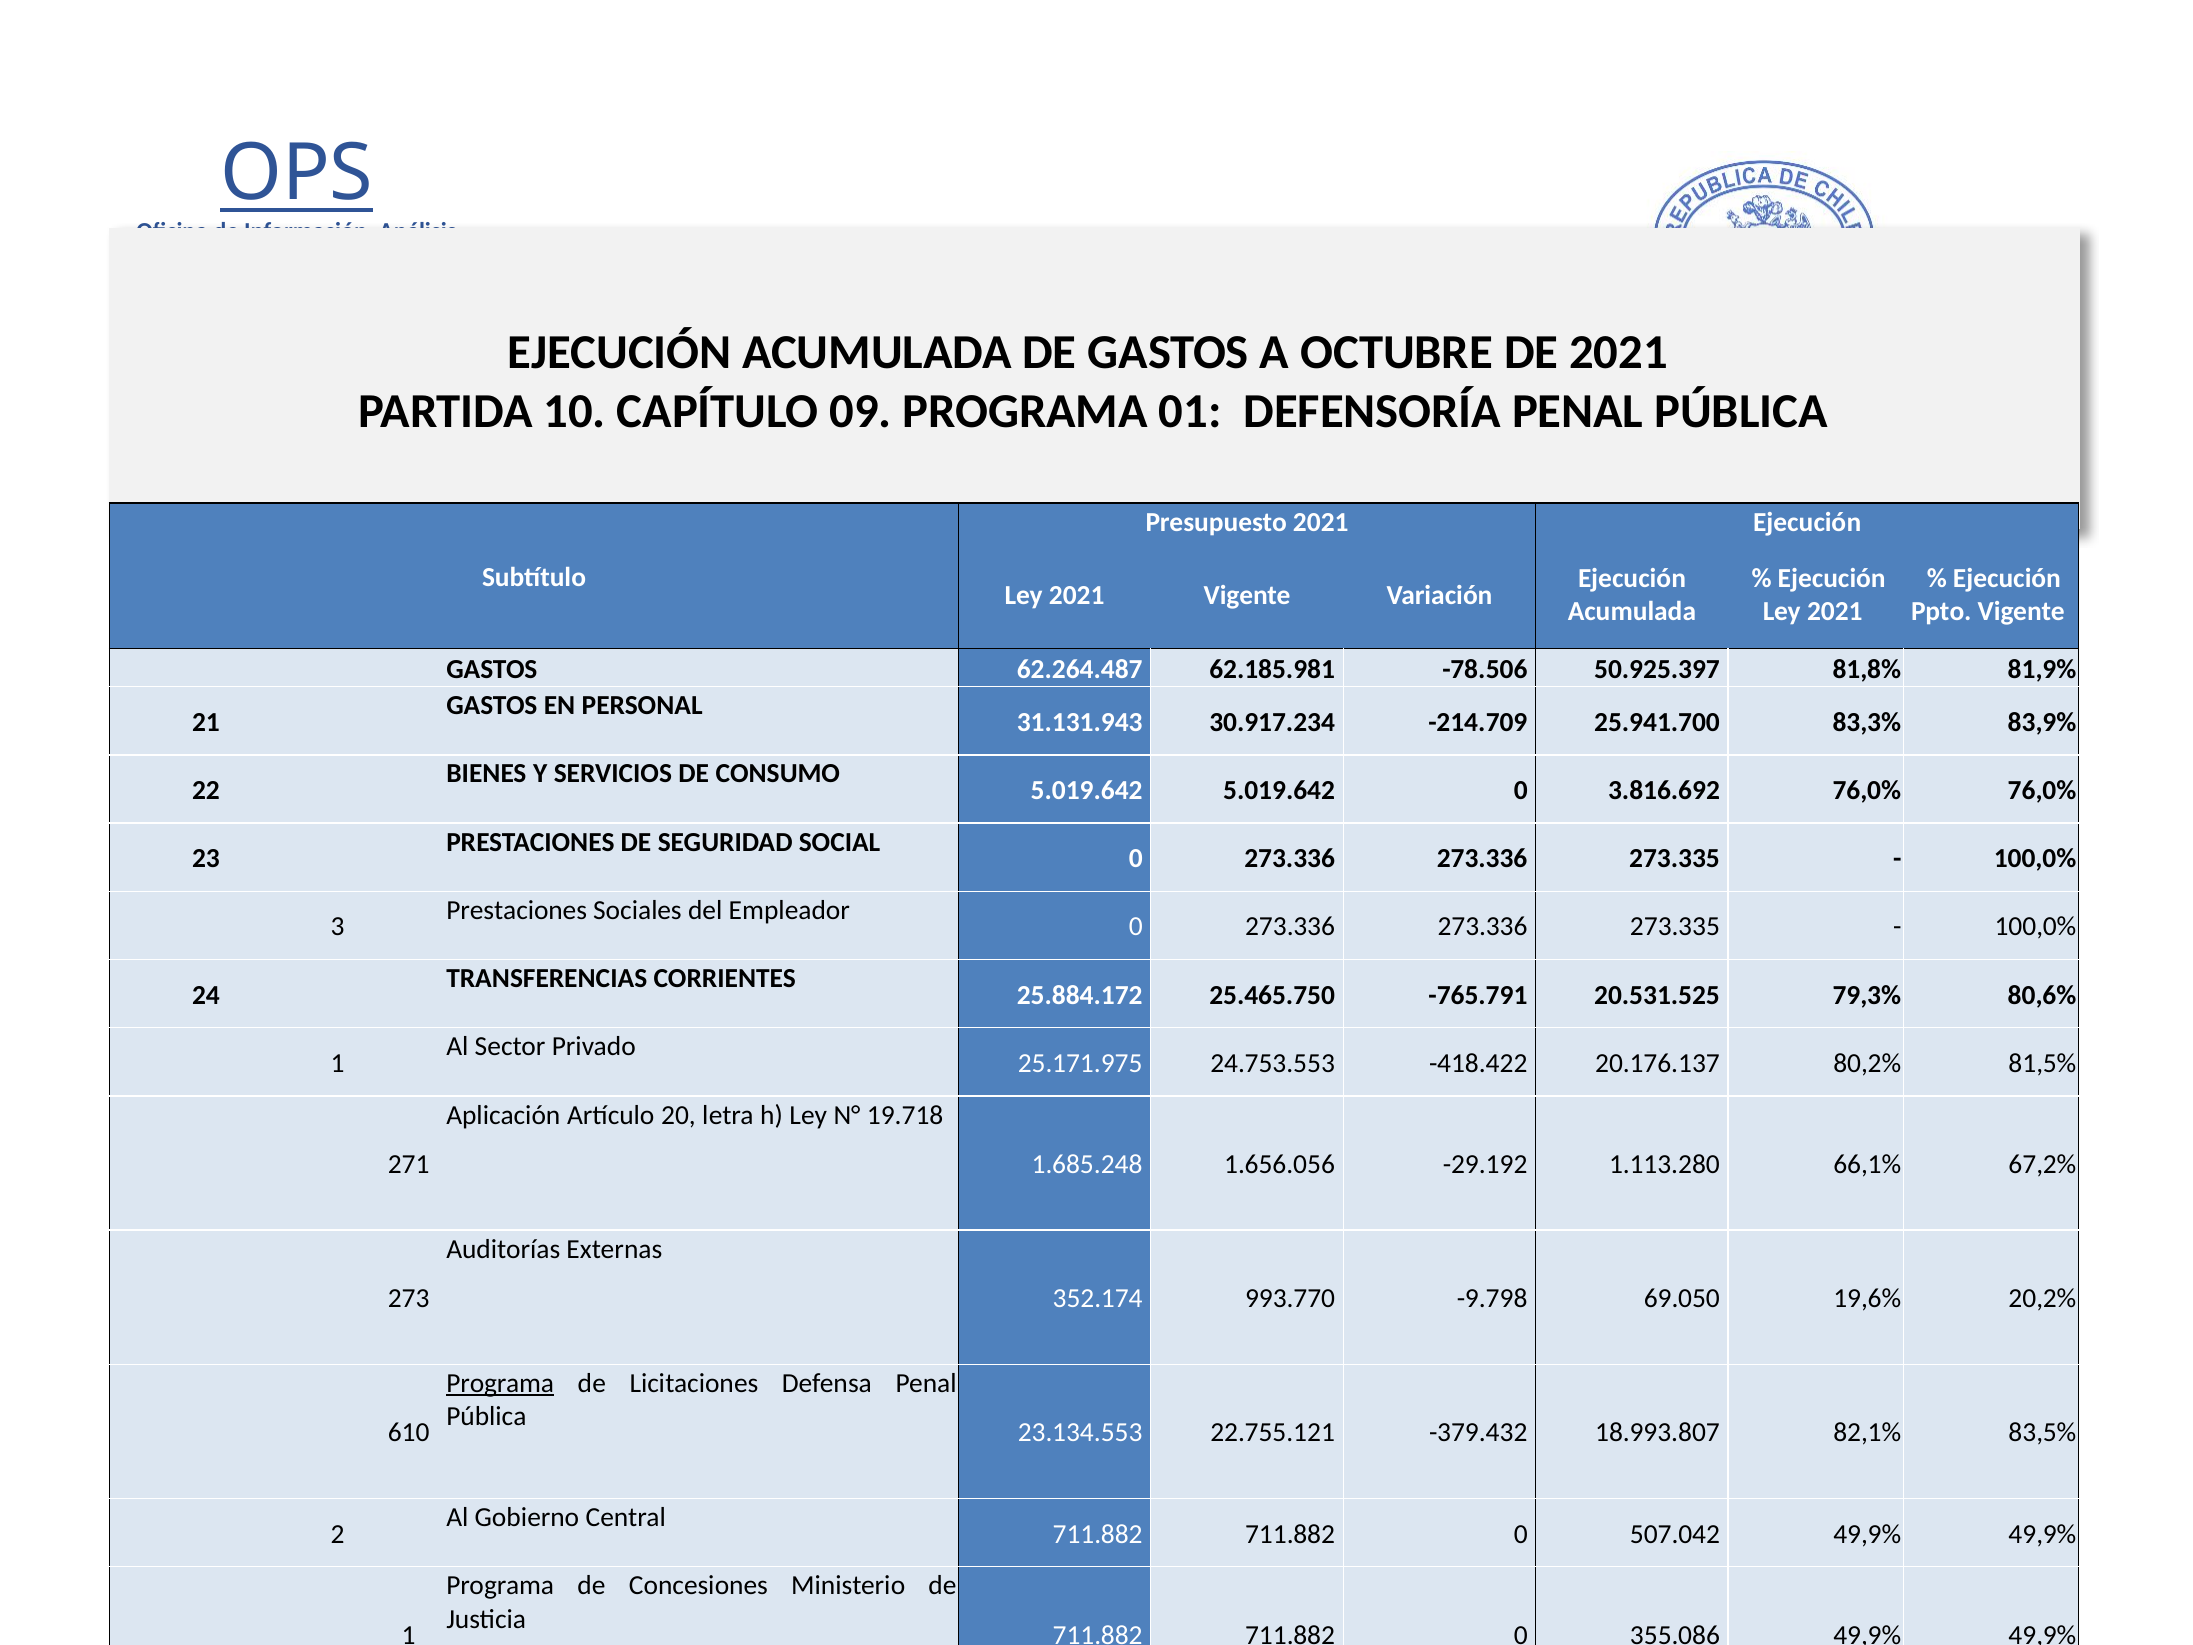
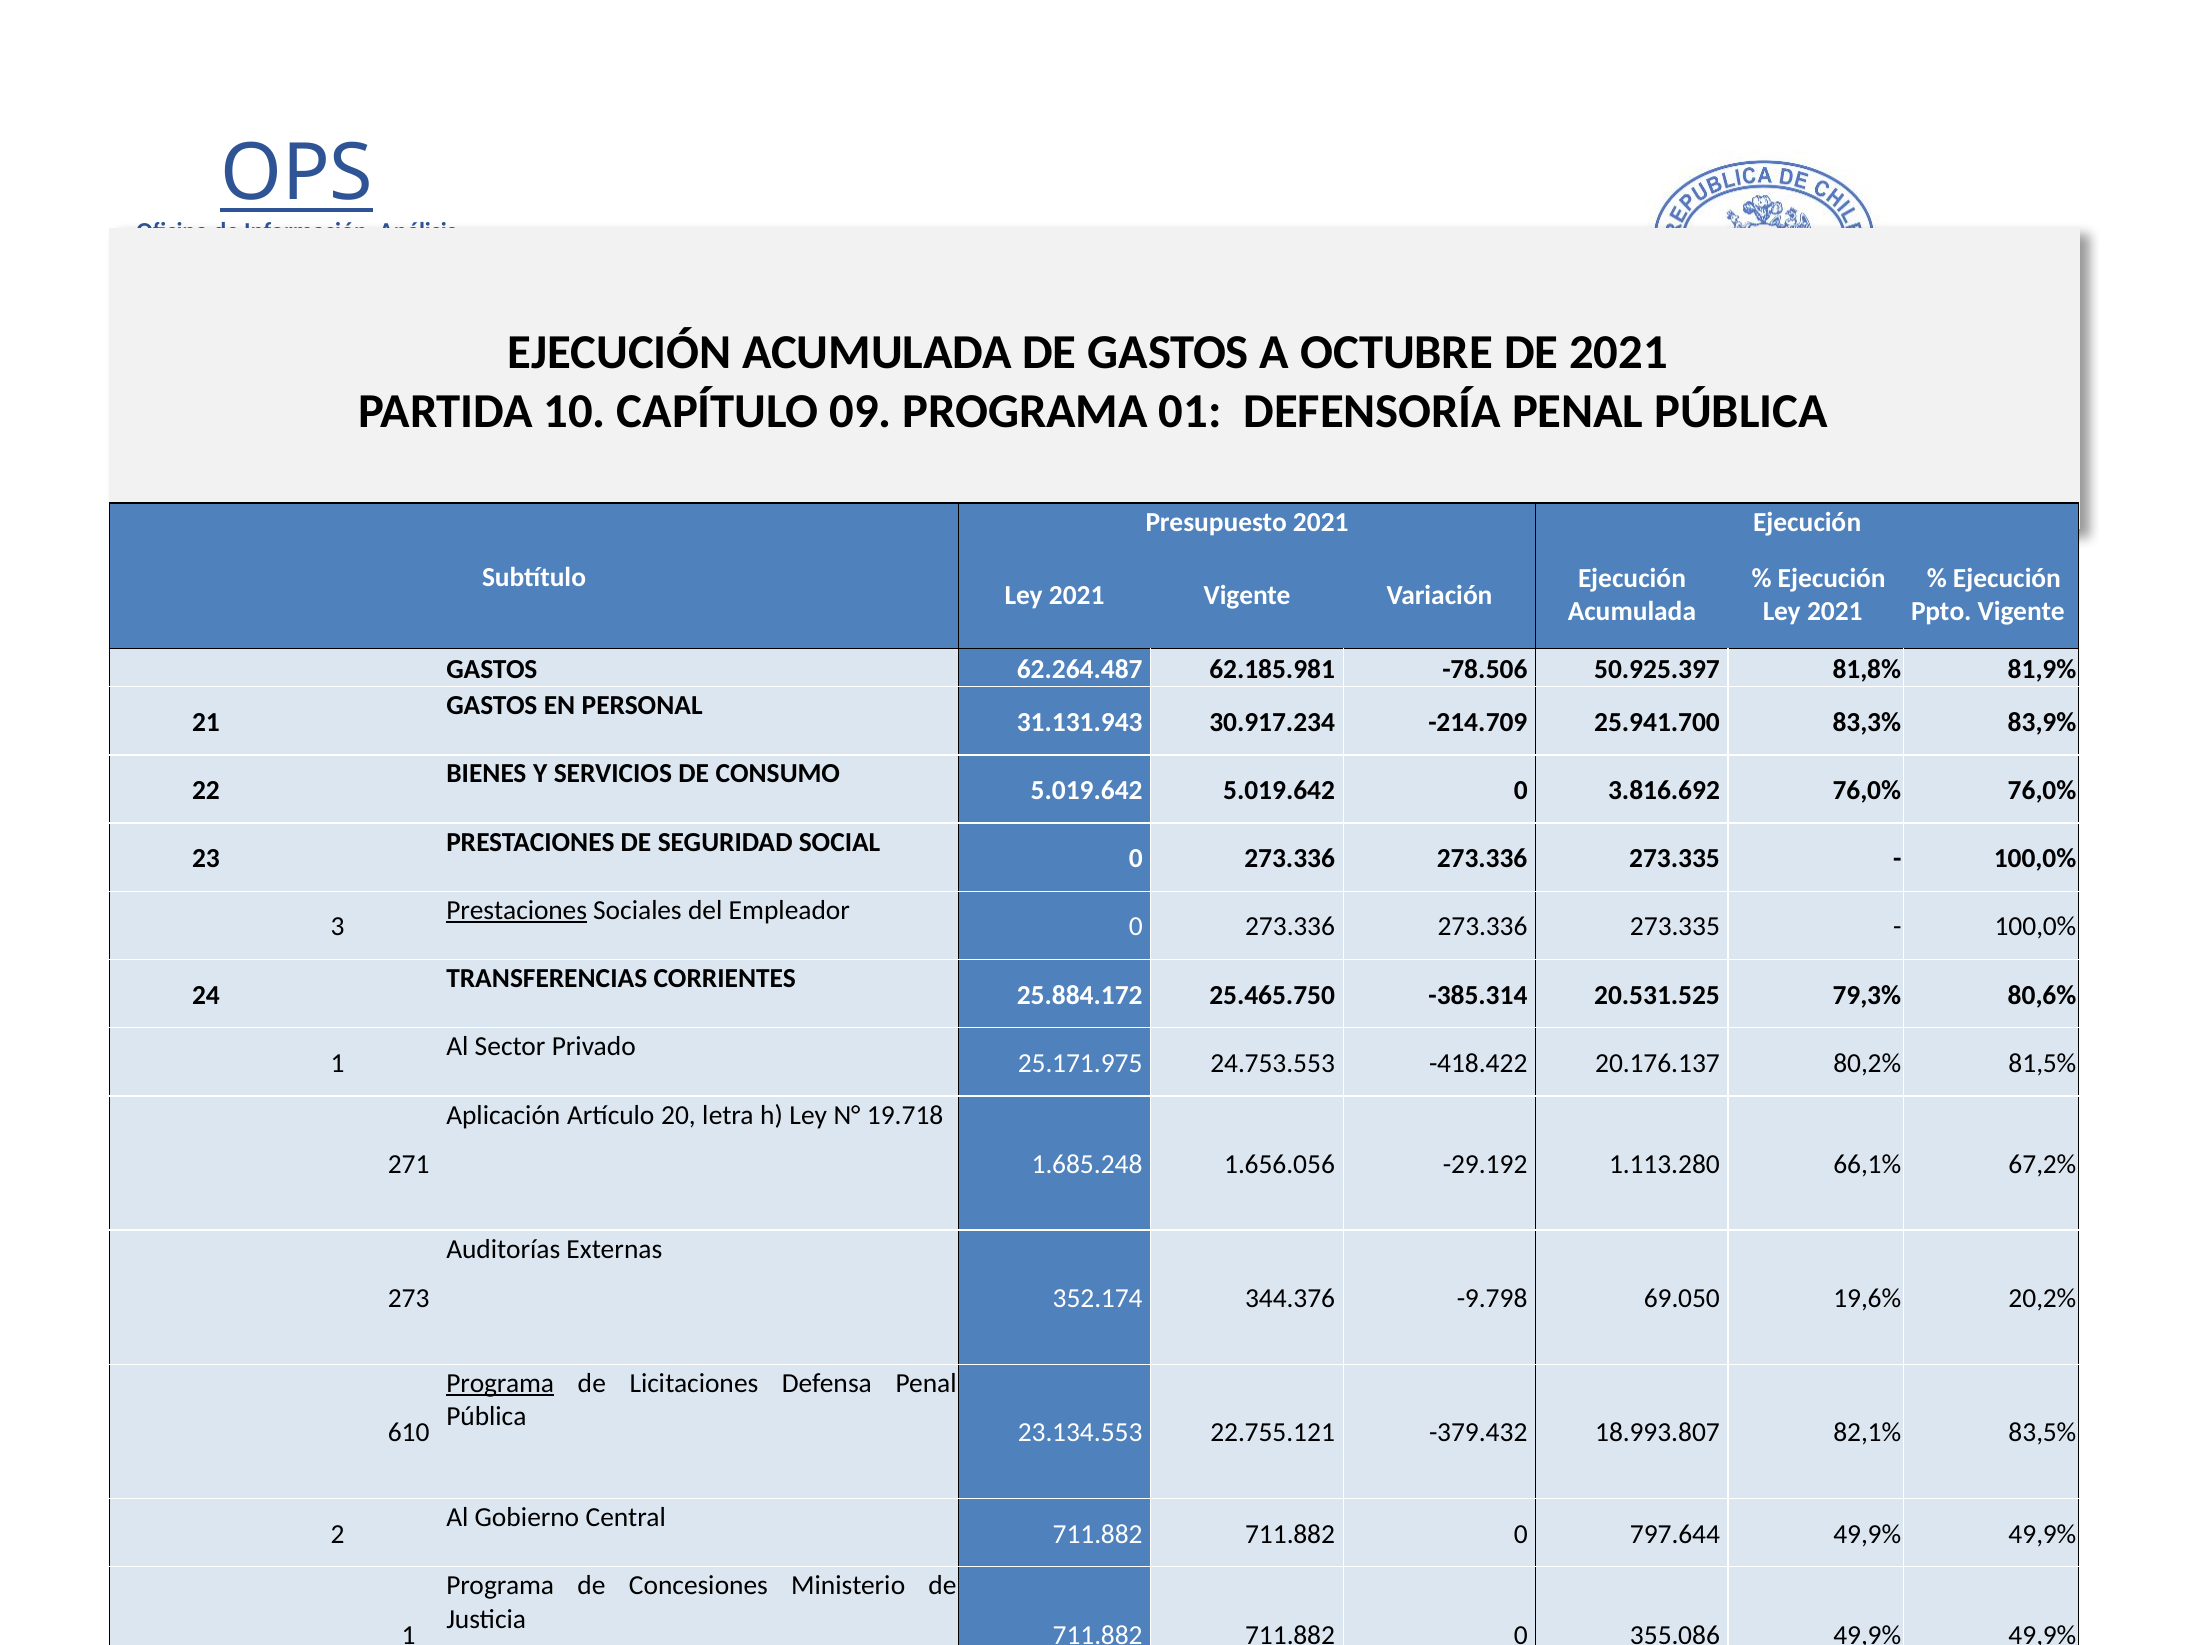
Prestaciones at (517, 910) underline: none -> present
-765.791: -765.791 -> -385.314
993.770: 993.770 -> 344.376
507.042: 507.042 -> 797.644
